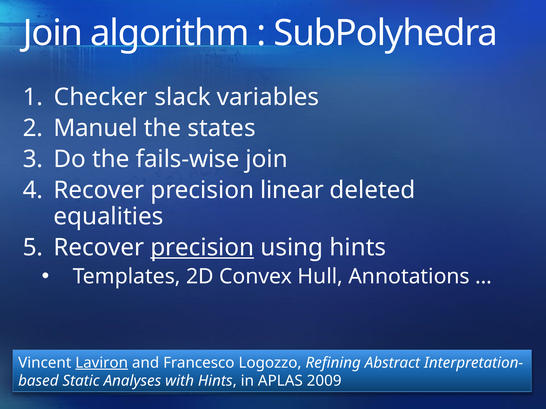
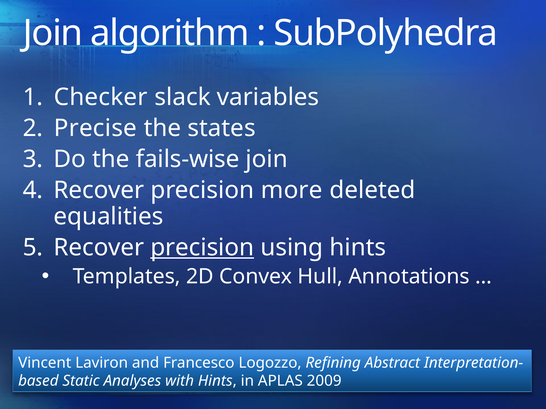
Manuel: Manuel -> Precise
linear: linear -> more
Laviron underline: present -> none
